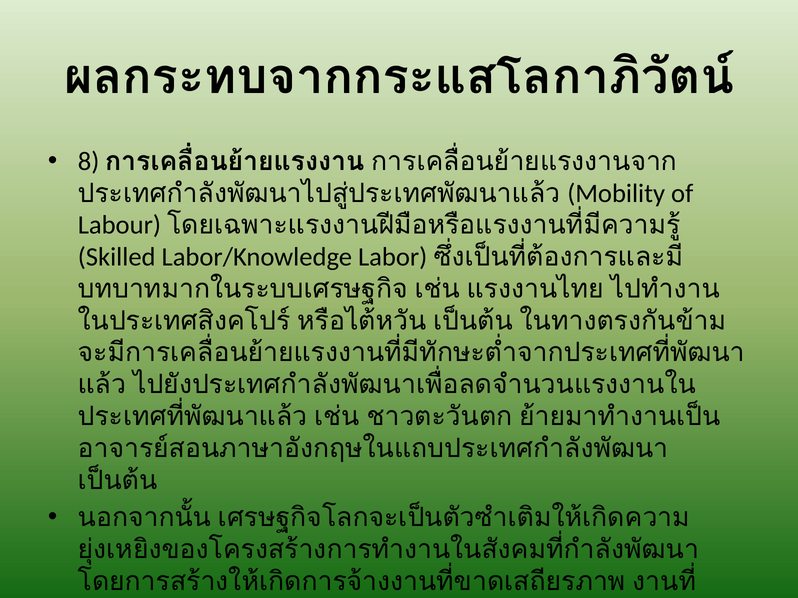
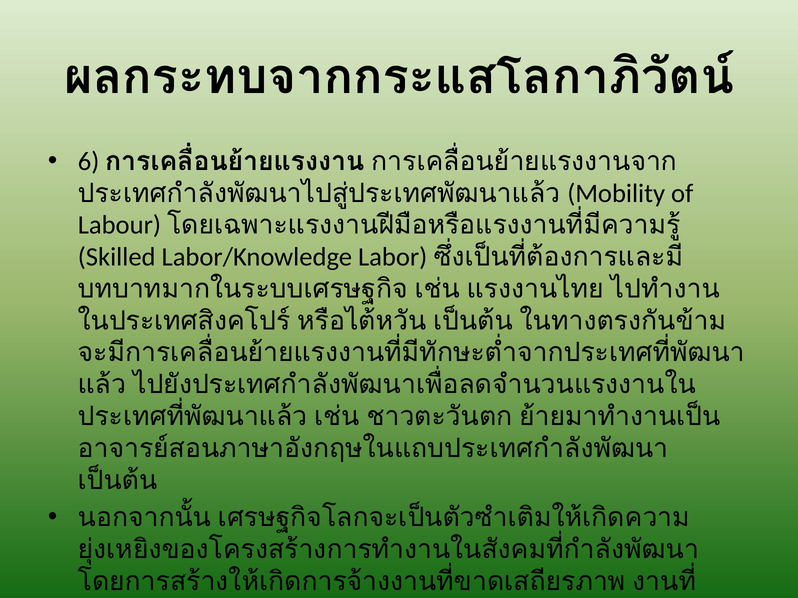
8: 8 -> 6
